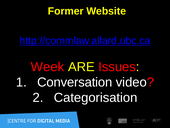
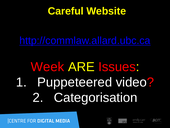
Former: Former -> Careful
Conversation: Conversation -> Puppeteered
